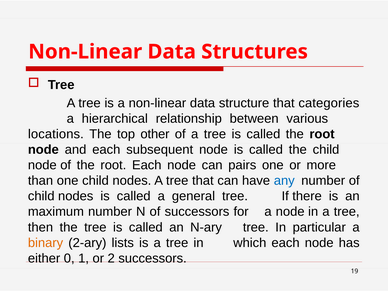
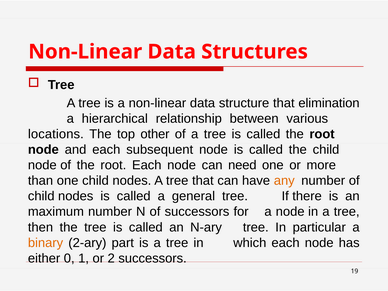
categories: categories -> elimination
pairs: pairs -> need
any colour: blue -> orange
lists: lists -> part
